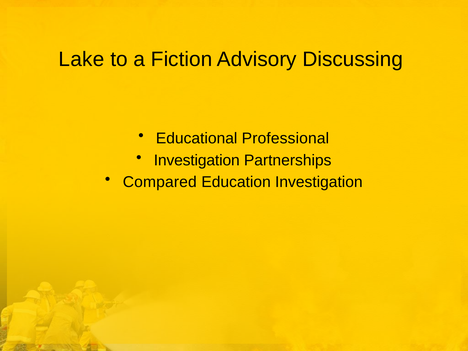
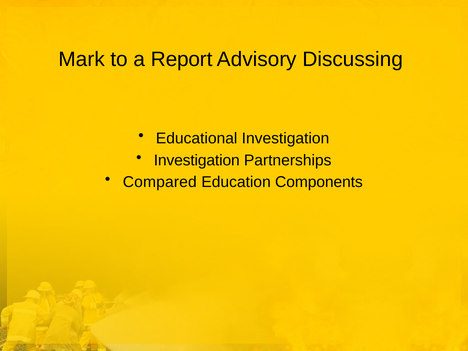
Lake: Lake -> Mark
Fiction: Fiction -> Report
Educational Professional: Professional -> Investigation
Education Investigation: Investigation -> Components
